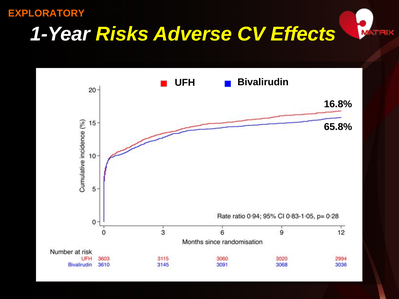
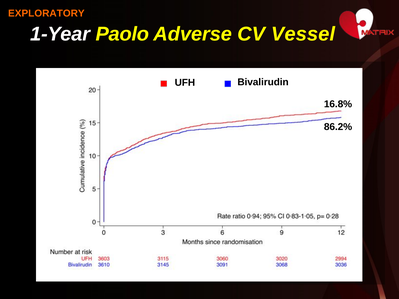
Risks: Risks -> Paolo
Effects: Effects -> Vessel
65.8%: 65.8% -> 86.2%
